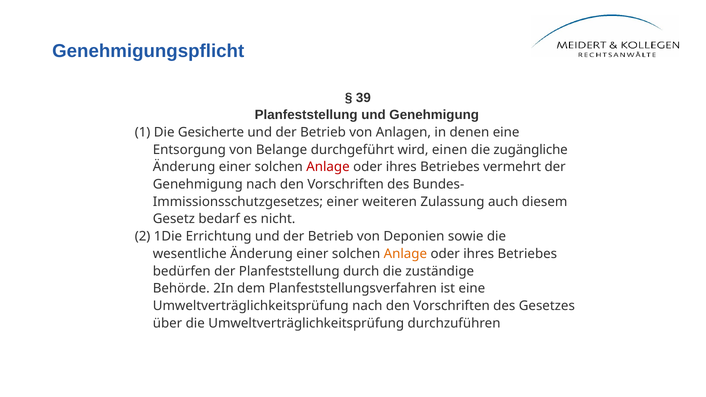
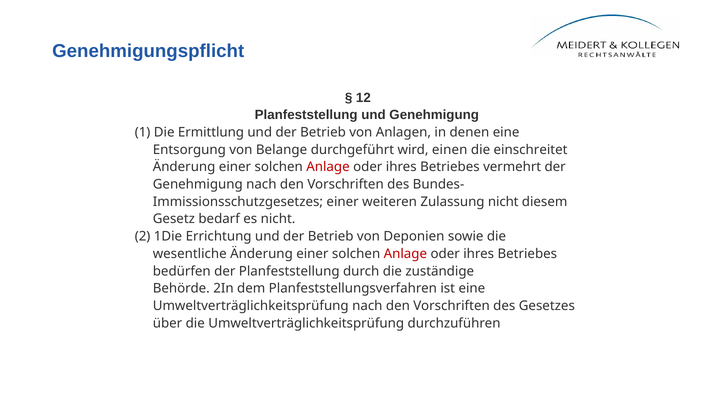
39: 39 -> 12
Gesicherte: Gesicherte -> Ermittlung
zugängliche: zugängliche -> einschreitet
Zulassung auch: auch -> nicht
Anlage at (405, 254) colour: orange -> red
